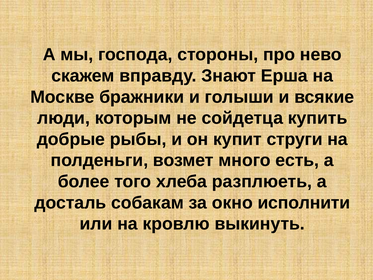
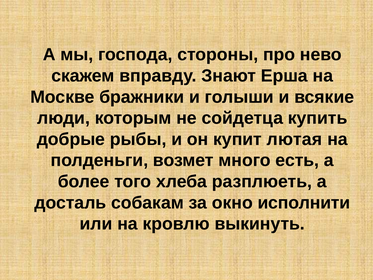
струги: струги -> лютая
